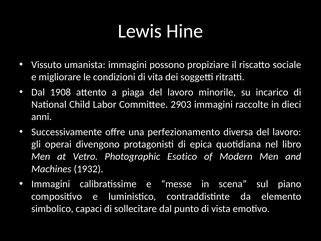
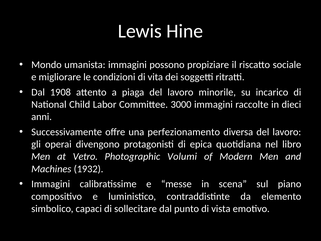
Vissuto: Vissuto -> Mondo
2903: 2903 -> 3000
Esotico: Esotico -> Volumi
